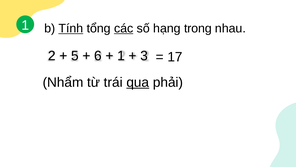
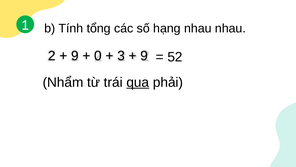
Tính underline: present -> none
các underline: present -> none
hạng trong: trong -> nhau
5 at (75, 56): 5 -> 9
6: 6 -> 0
1 at (121, 56): 1 -> 3
3 at (144, 56): 3 -> 9
17: 17 -> 52
